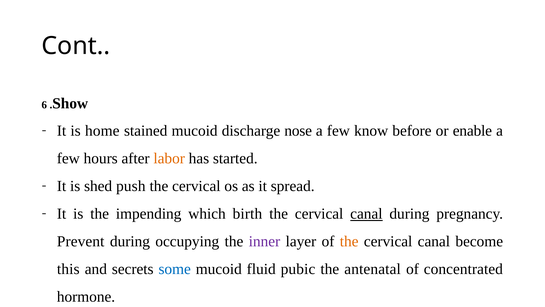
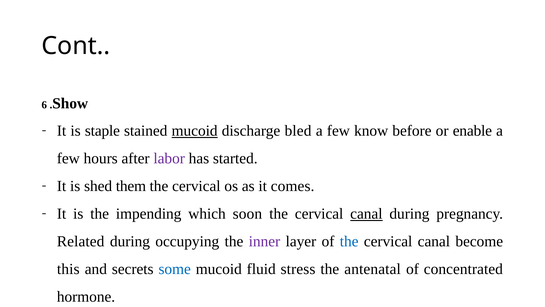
home: home -> staple
mucoid at (195, 131) underline: none -> present
nose: nose -> bled
labor colour: orange -> purple
push: push -> them
spread: spread -> comes
birth: birth -> soon
Prevent: Prevent -> Related
the at (349, 241) colour: orange -> blue
pubic: pubic -> stress
